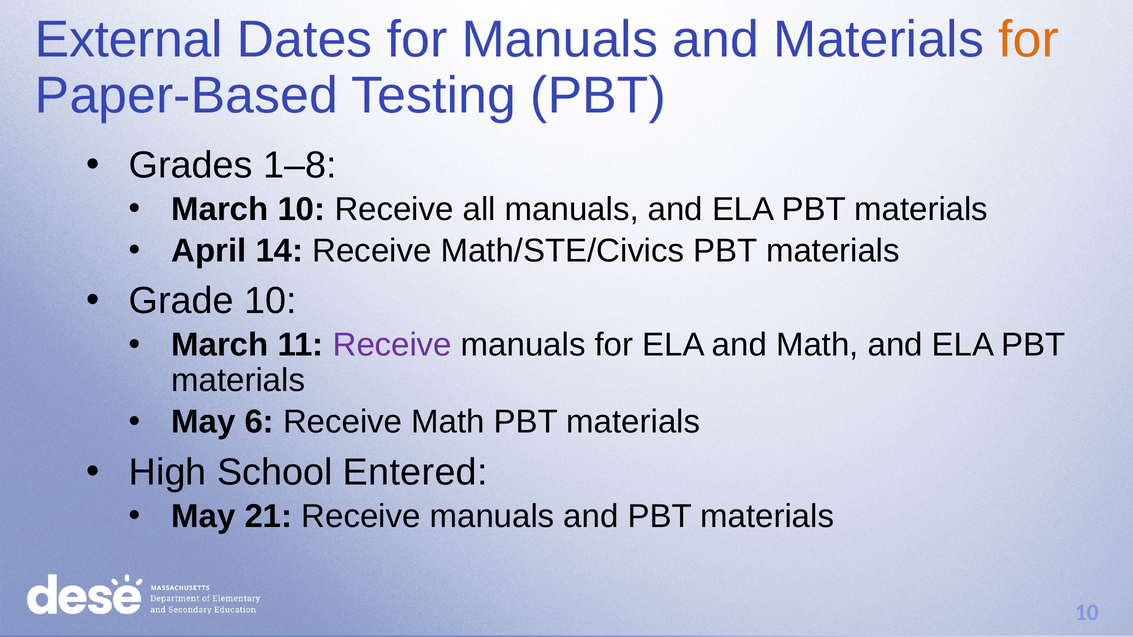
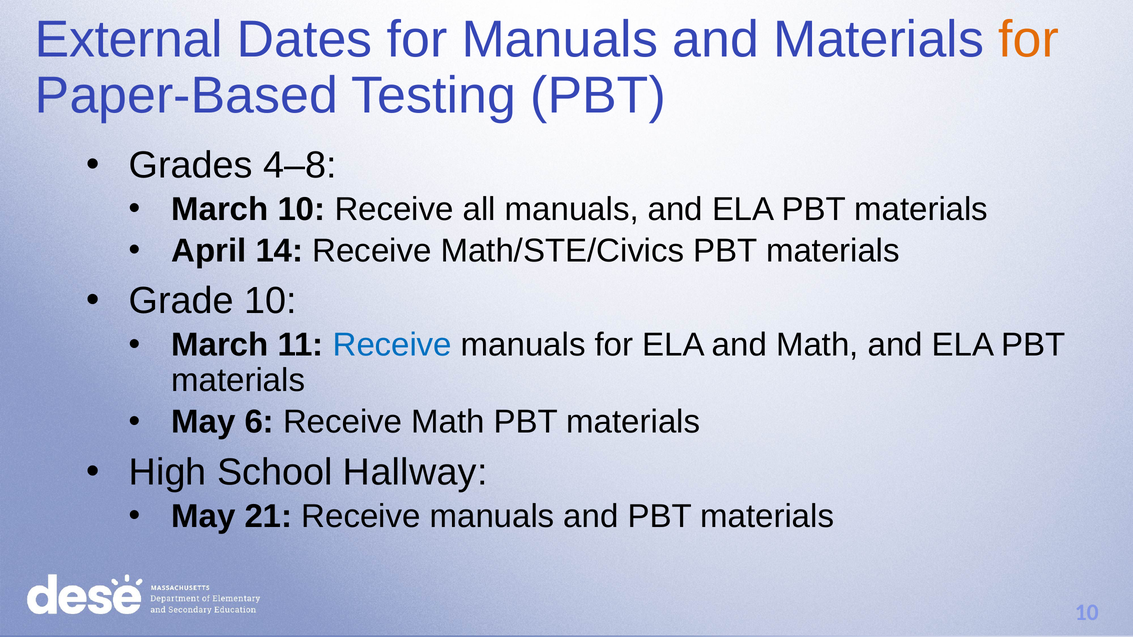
1–8: 1–8 -> 4–8
Receive at (392, 345) colour: purple -> blue
Entered: Entered -> Hallway
